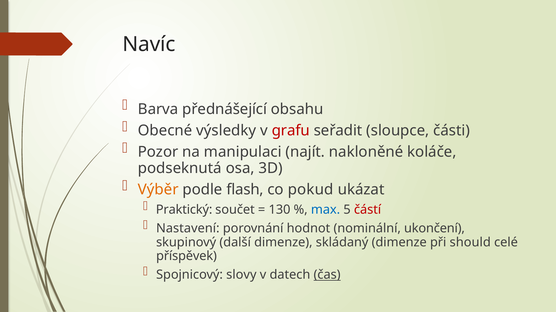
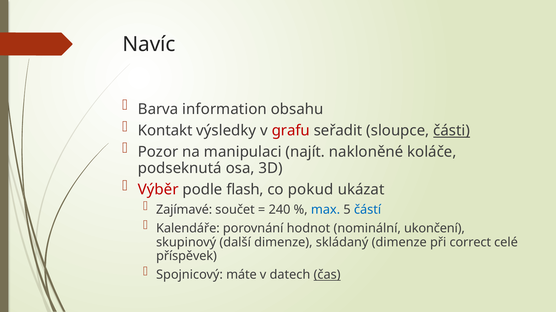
přednášející: přednášející -> information
Obecné: Obecné -> Kontakt
části underline: none -> present
Výběr colour: orange -> red
Praktický: Praktický -> Zajímavé
130: 130 -> 240
částí colour: red -> blue
Nastavení: Nastavení -> Kalendáře
should: should -> correct
slovy: slovy -> máte
